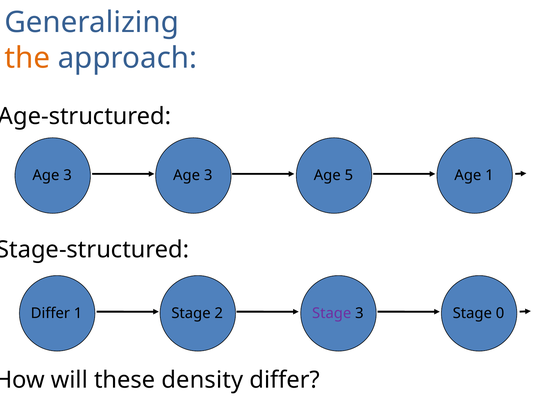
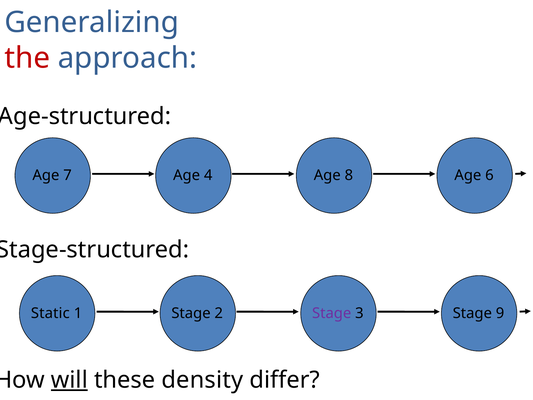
the colour: orange -> red
3 at (68, 175): 3 -> 7
3 at (208, 175): 3 -> 4
5: 5 -> 8
Age 1: 1 -> 6
Differ at (50, 313): Differ -> Static
0: 0 -> 9
will underline: none -> present
